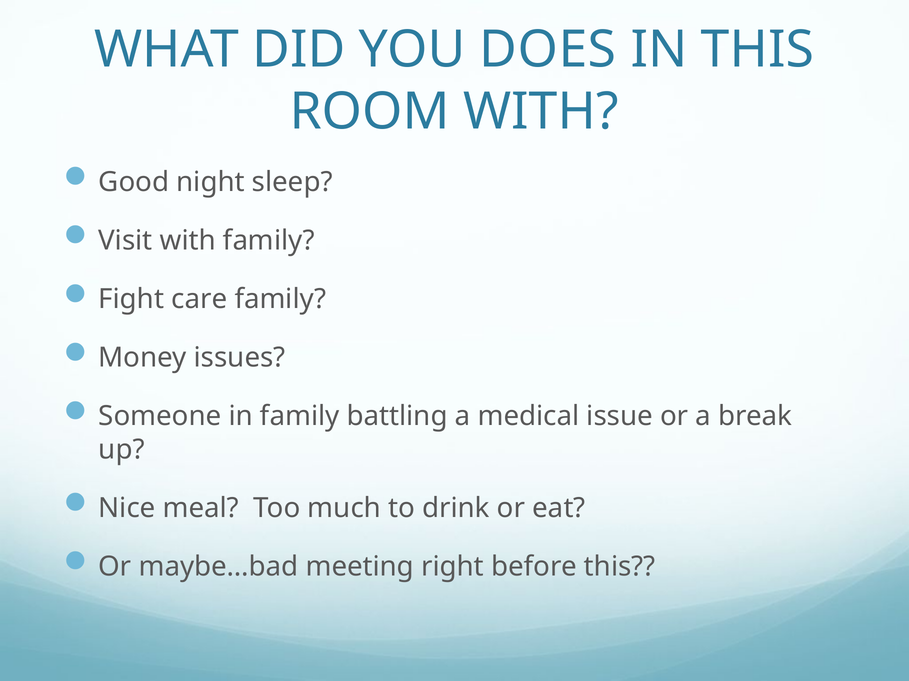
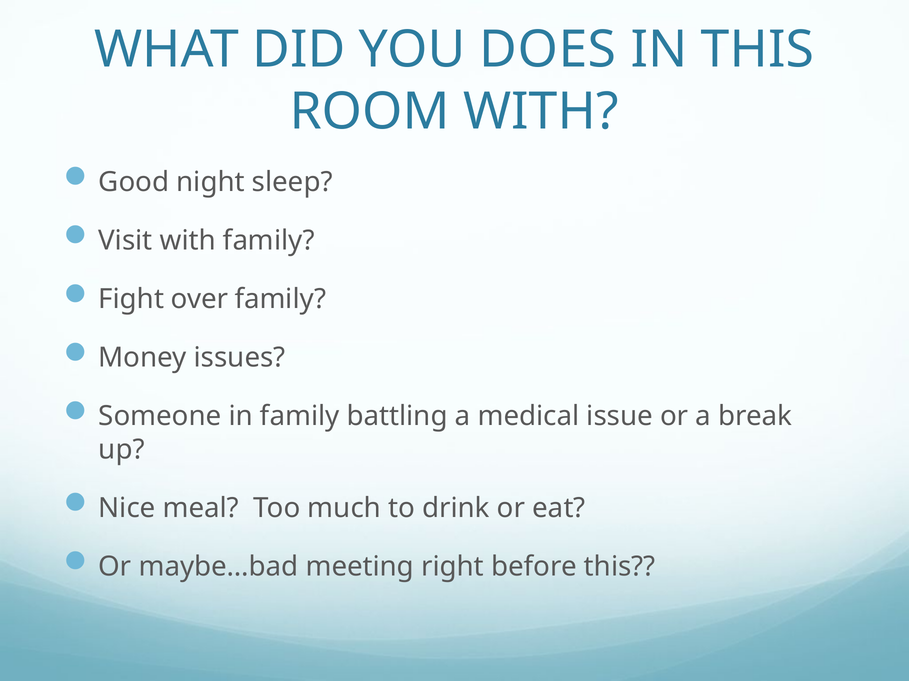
care: care -> over
